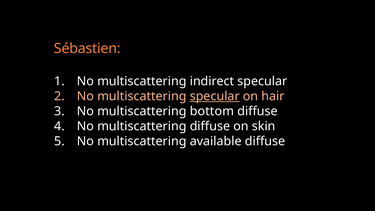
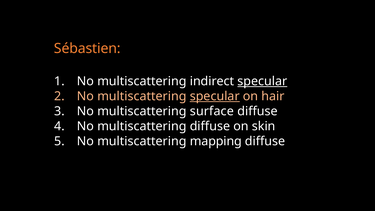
specular at (262, 81) underline: none -> present
bottom: bottom -> surface
available: available -> mapping
